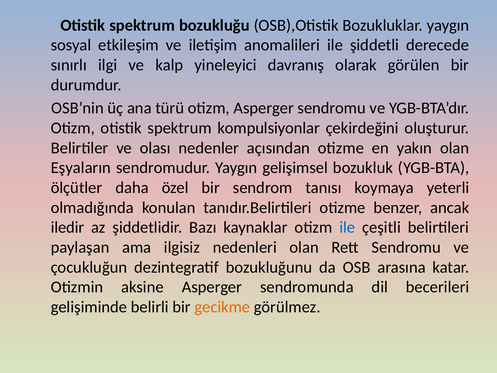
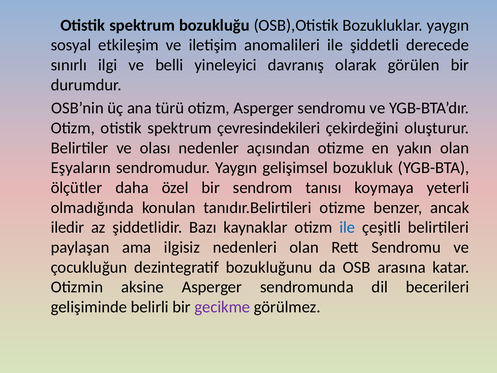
kalp: kalp -> belli
kompulsiyonlar: kompulsiyonlar -> çevresindekileri
gecikme colour: orange -> purple
